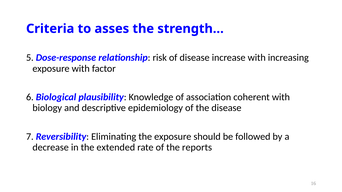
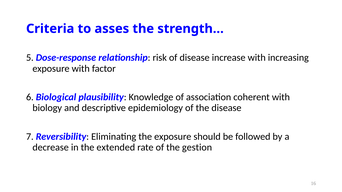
reports: reports -> gestion
